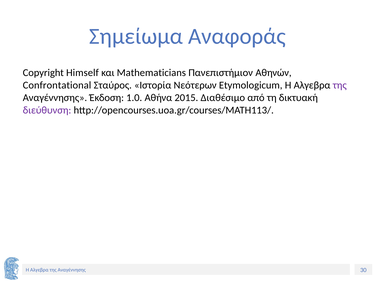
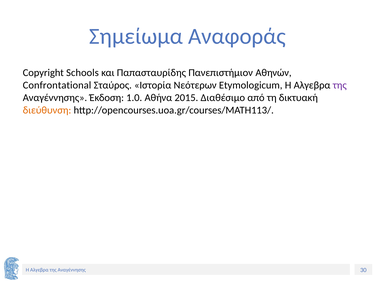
Himself: Himself -> Schools
Mathematicians: Mathematicians -> Παπασταυρίδης
διεύθυνση colour: purple -> orange
